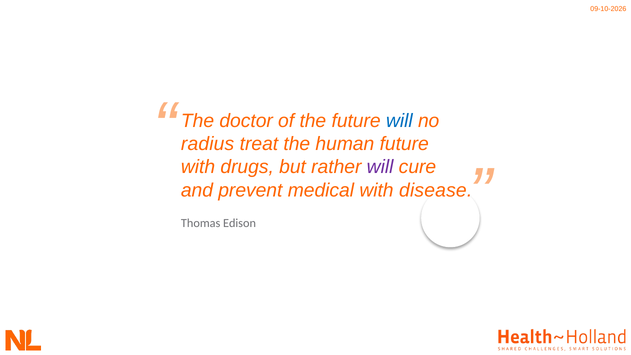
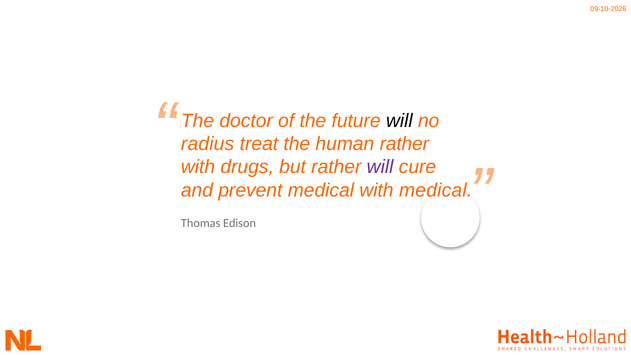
will at (399, 121) colour: blue -> black
human future: future -> rather
with disease: disease -> medical
